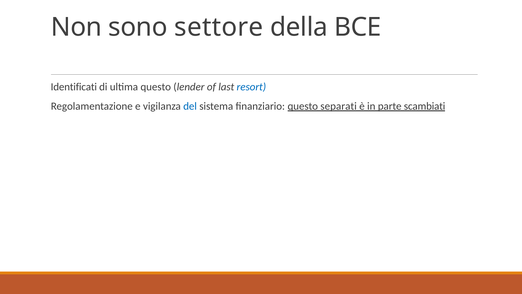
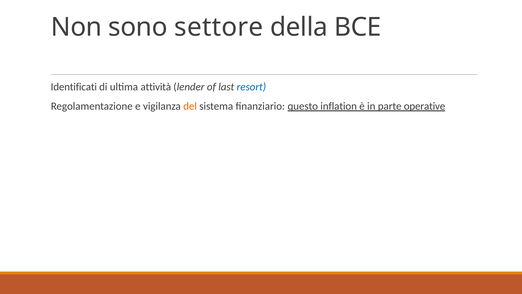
ultima questo: questo -> attività
del colour: blue -> orange
separati: separati -> inflation
scambiati: scambiati -> operative
